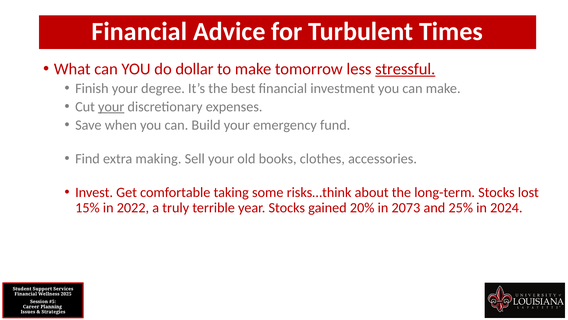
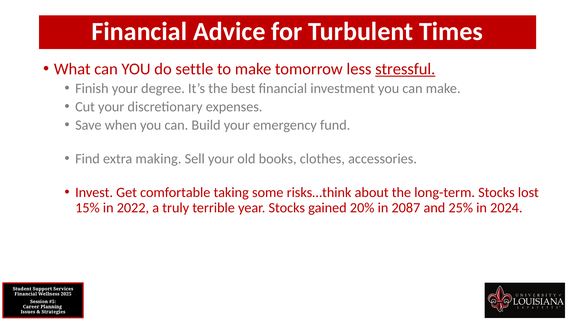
dollar: dollar -> settle
your at (111, 107) underline: present -> none
2073: 2073 -> 2087
